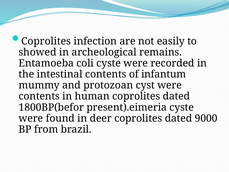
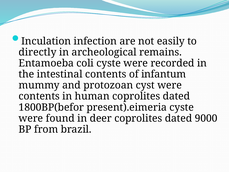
Coprolites at (46, 41): Coprolites -> Inculation
showed: showed -> directly
